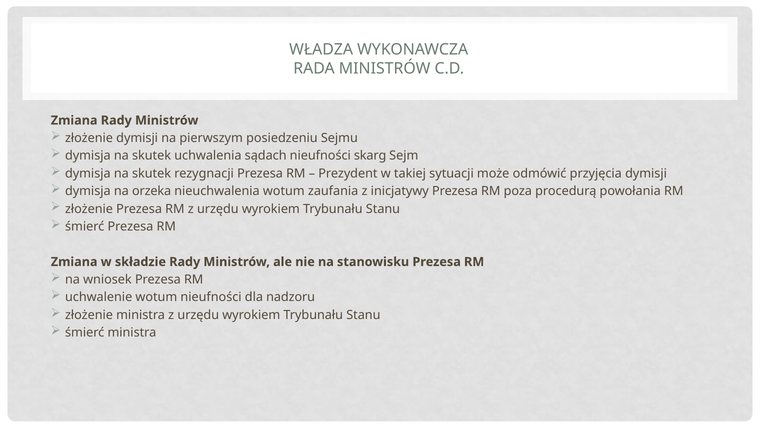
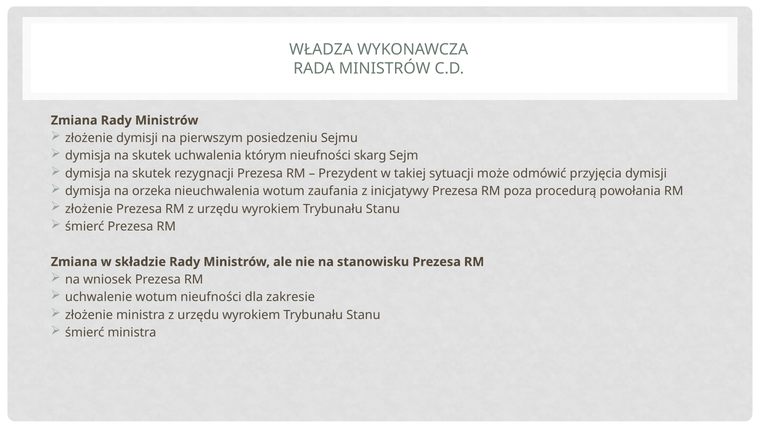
sądach: sądach -> którym
nadzoru: nadzoru -> zakresie
